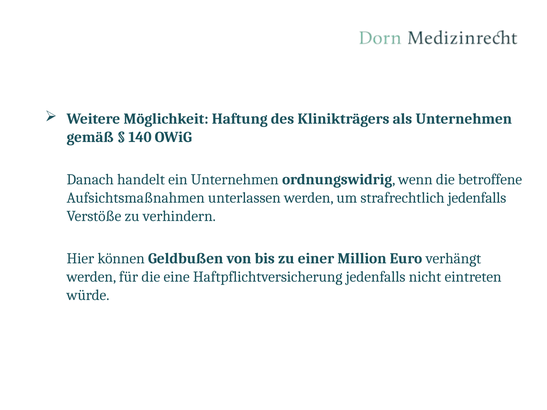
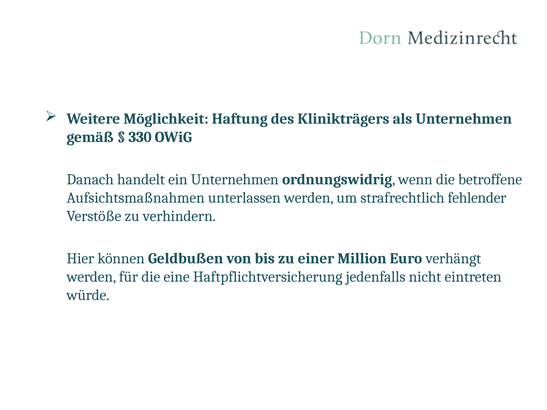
140: 140 -> 330
strafrechtlich jedenfalls: jedenfalls -> fehlender
